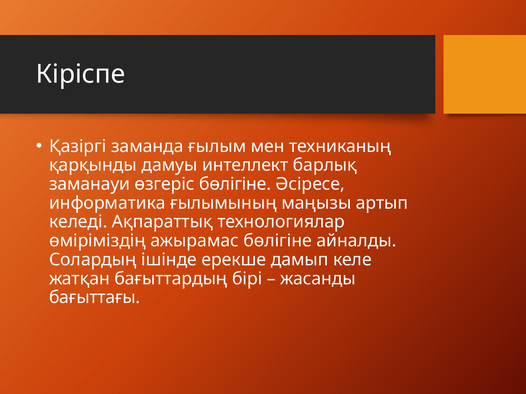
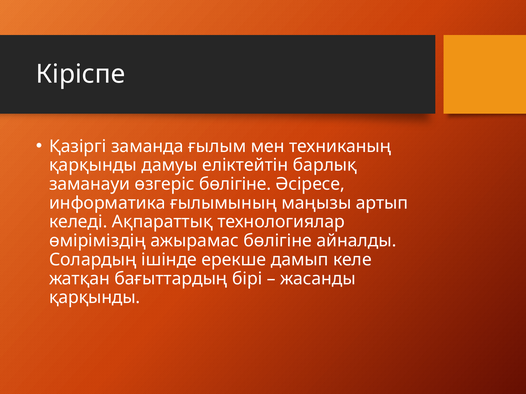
интеллект: интеллект -> еліктейтін
бағыттағы at (95, 298): бағыттағы -> қарқынды
